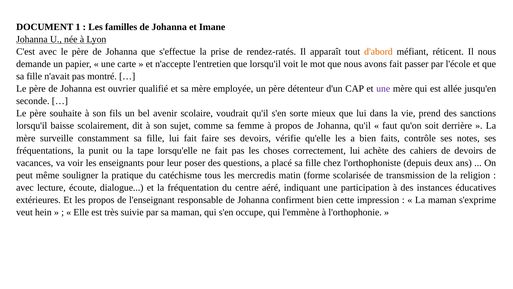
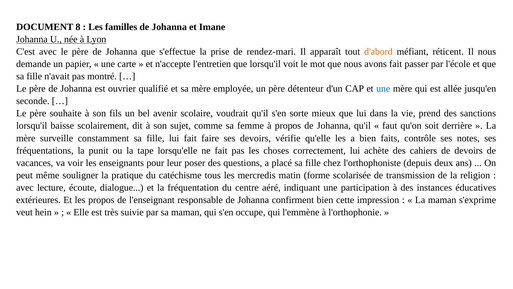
1: 1 -> 8
rendez-ratés: rendez-ratés -> rendez-mari
une at (383, 89) colour: purple -> blue
